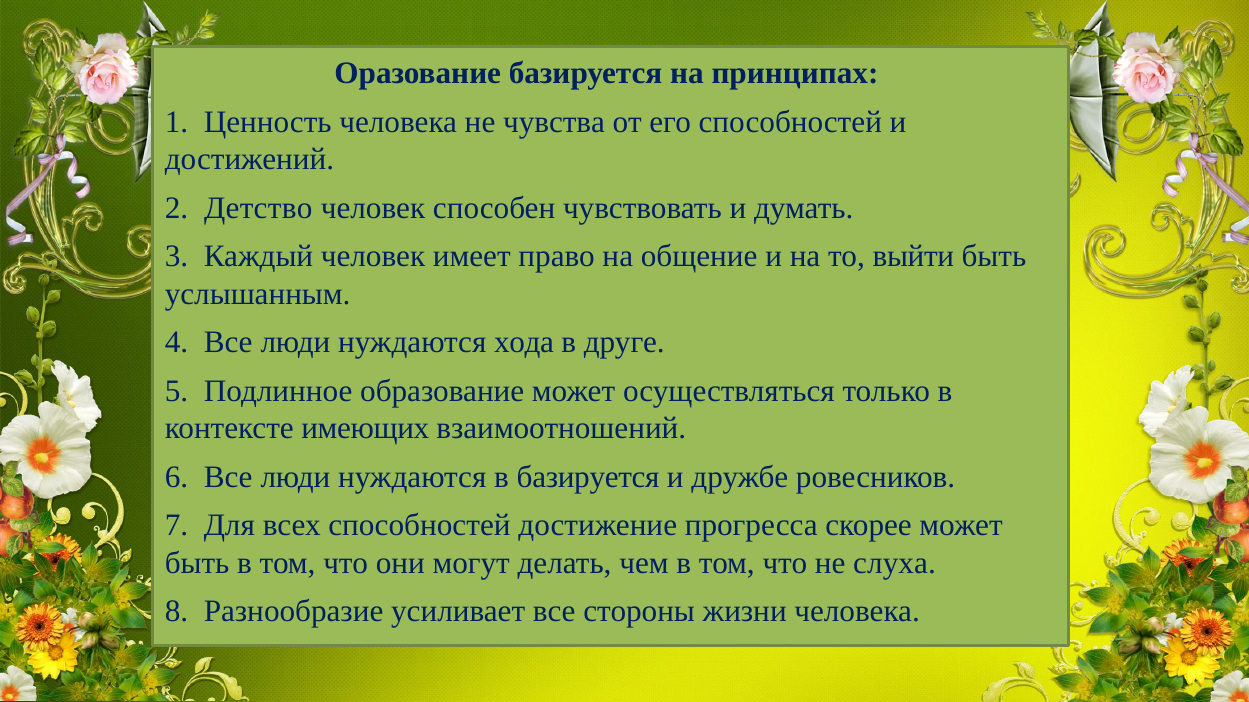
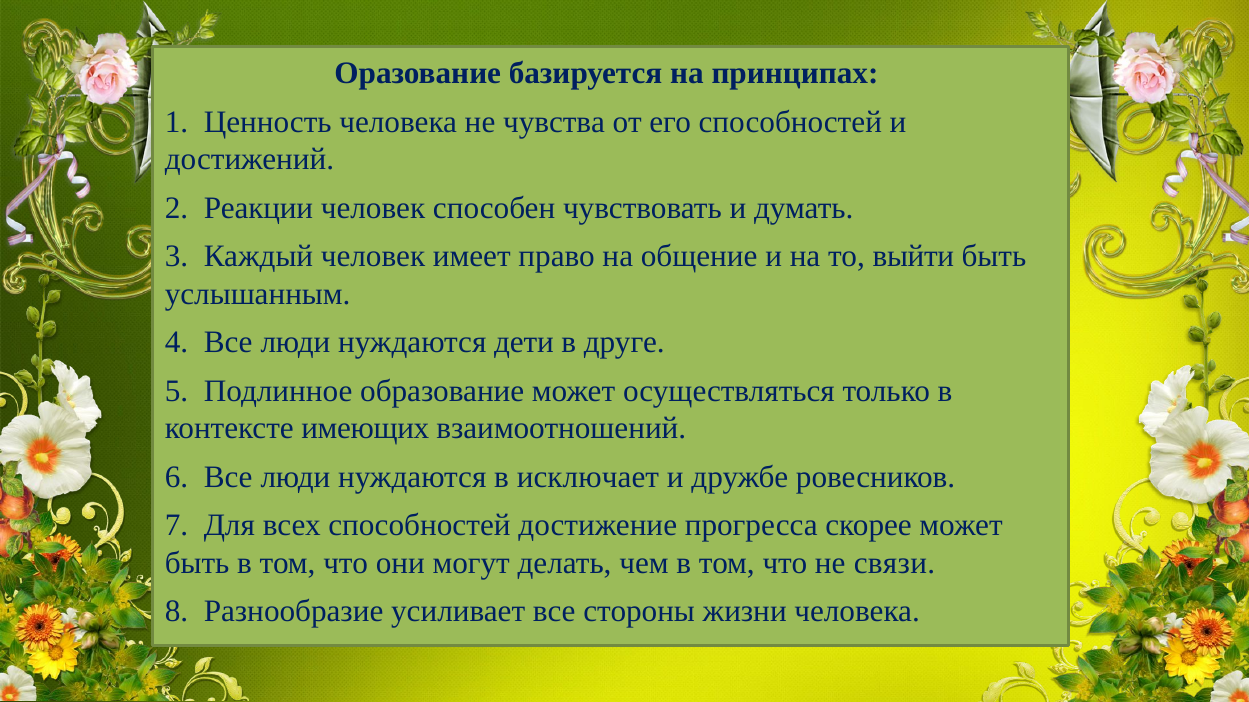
Детство: Детство -> Реакции
хода: хода -> дети
в базируется: базируется -> исключает
слуха: слуха -> связи
